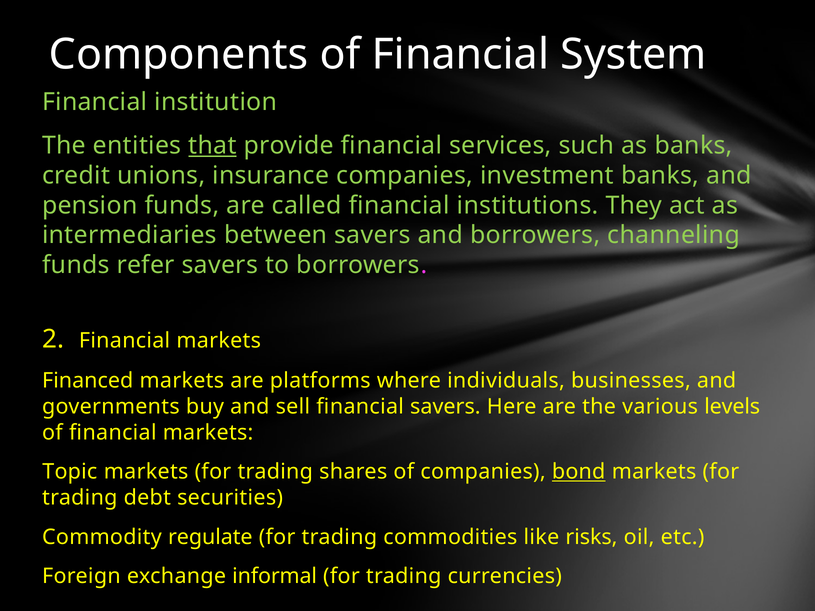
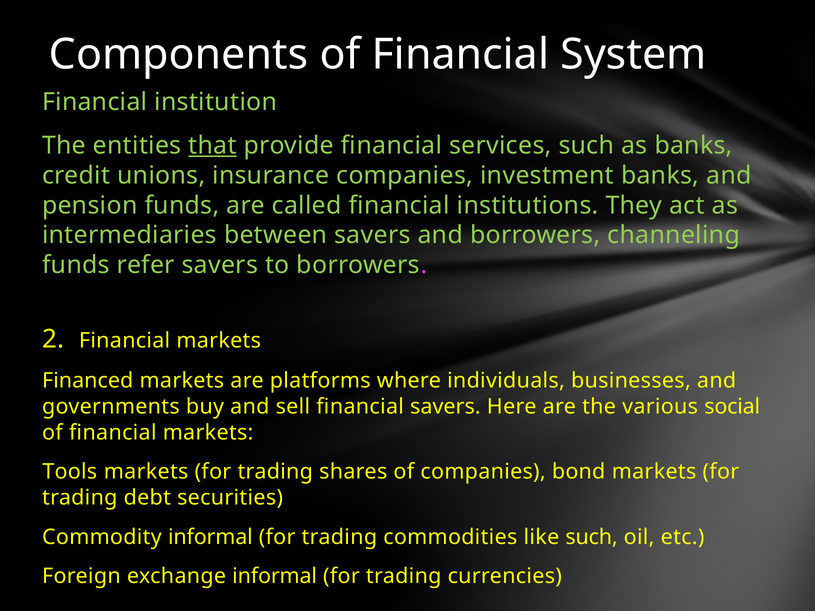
levels: levels -> social
Topic: Topic -> Tools
bond underline: present -> none
Commodity regulate: regulate -> informal
like risks: risks -> such
